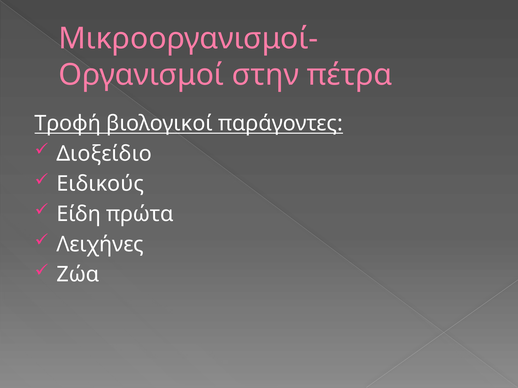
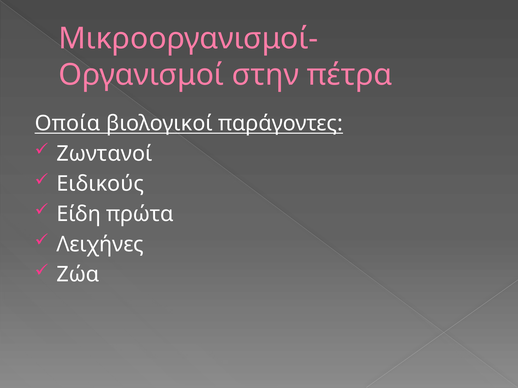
Τροφή: Τροφή -> Οποία
Διοξείδιο: Διοξείδιο -> Ζωντανοί
